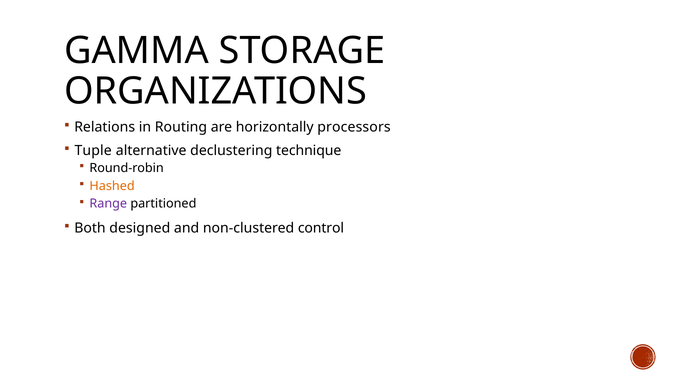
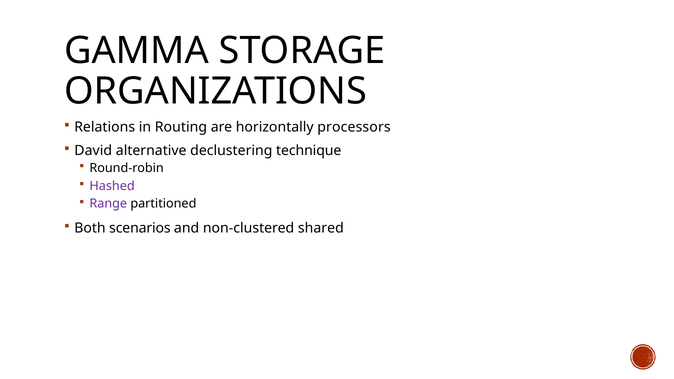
Tuple: Tuple -> David
Hashed colour: orange -> purple
designed: designed -> scenarios
control: control -> shared
